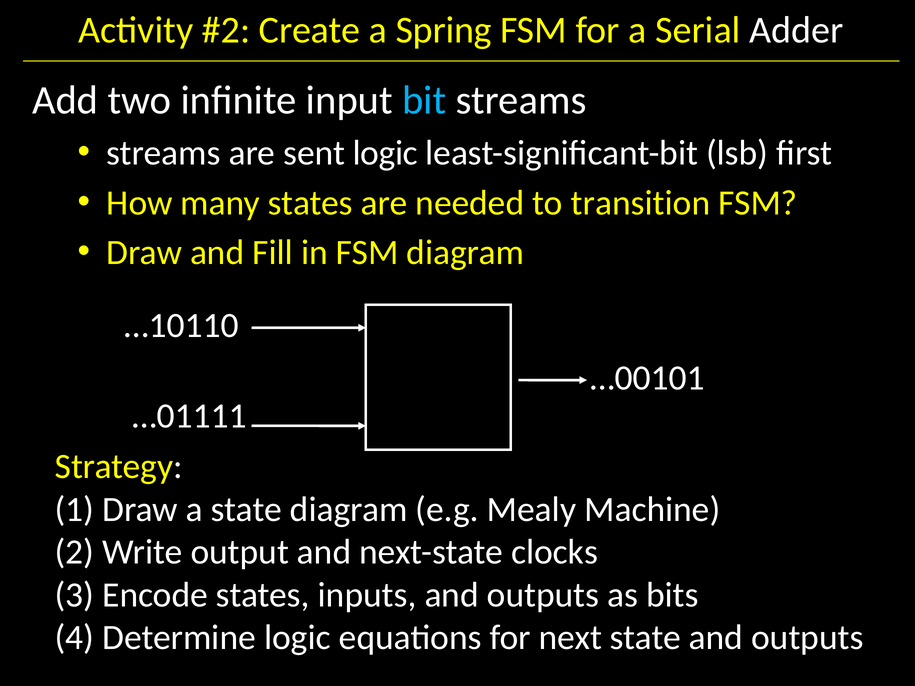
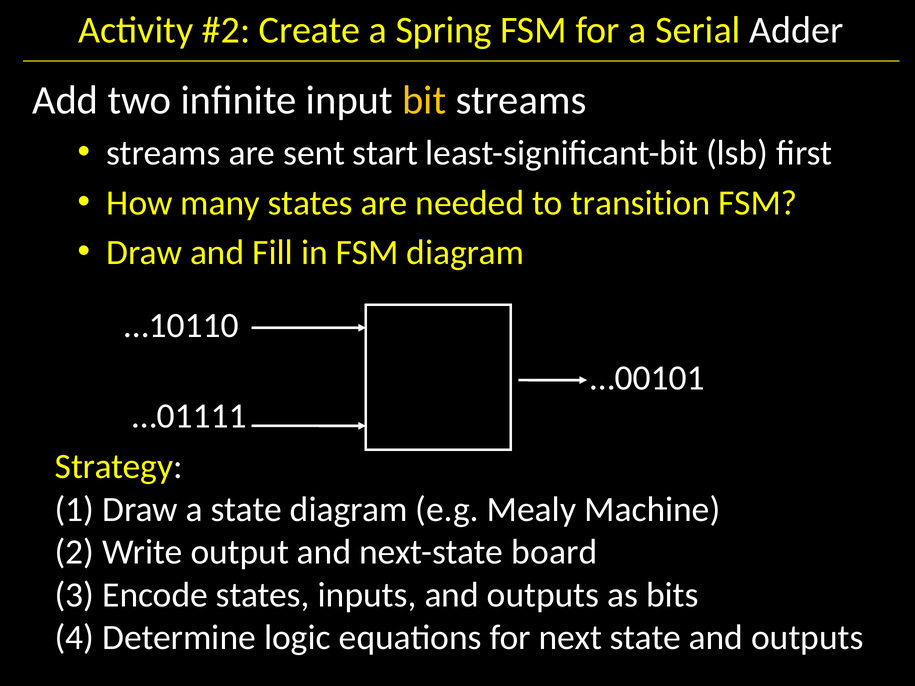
bit colour: light blue -> yellow
sent logic: logic -> start
clocks: clocks -> board
